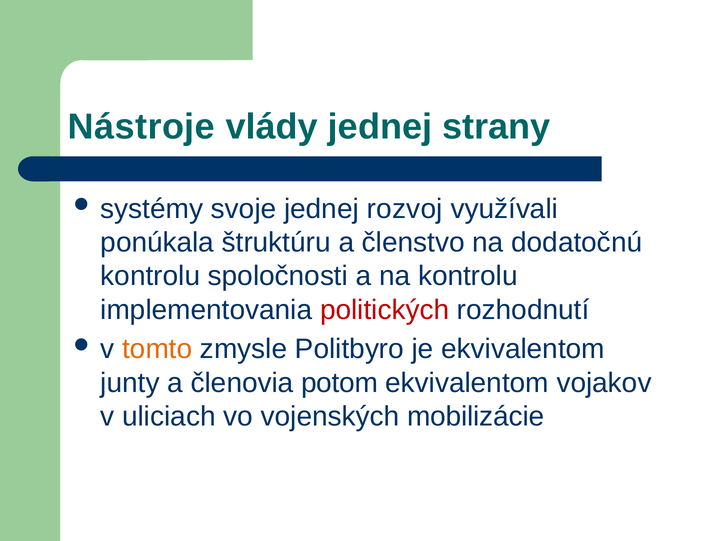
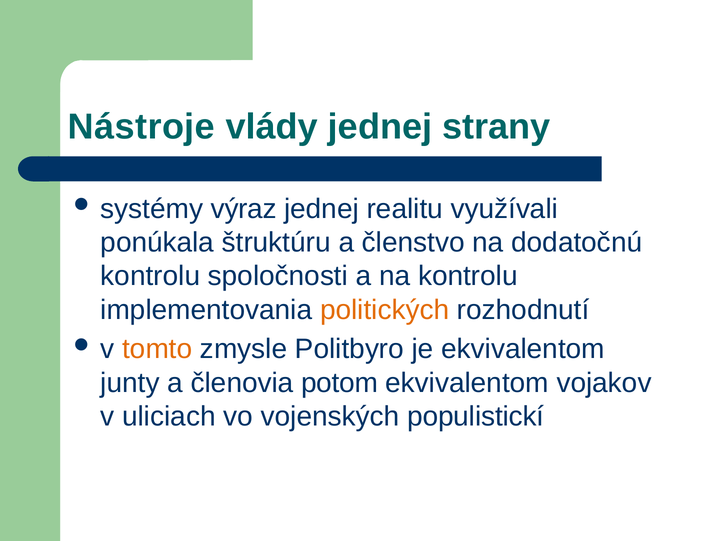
svoje: svoje -> výraz
rozvoj: rozvoj -> realitu
politických colour: red -> orange
mobilizácie: mobilizácie -> populistickí
